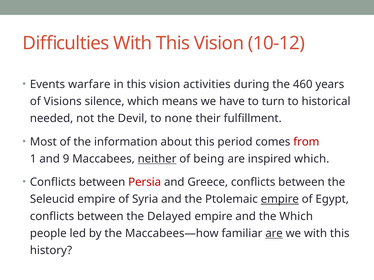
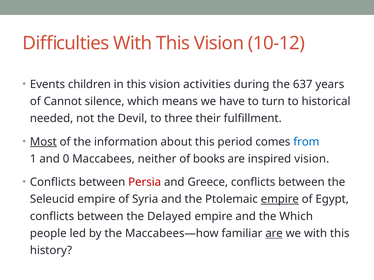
warfare: warfare -> children
460: 460 -> 637
Visions: Visions -> Cannot
none: none -> three
Most underline: none -> present
from colour: red -> blue
9: 9 -> 0
neither underline: present -> none
being: being -> books
inspired which: which -> vision
